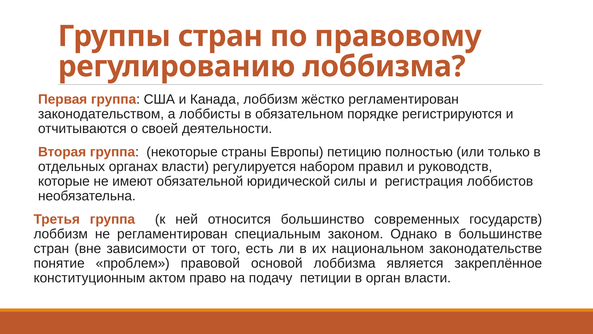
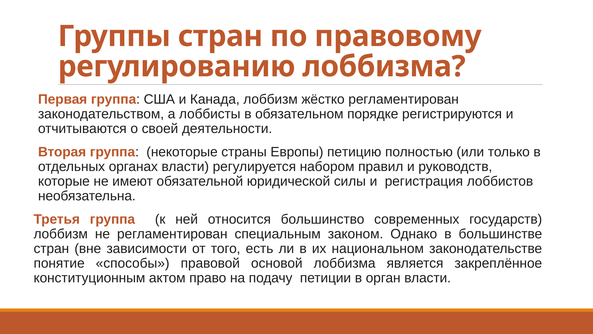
проблем: проблем -> способы
